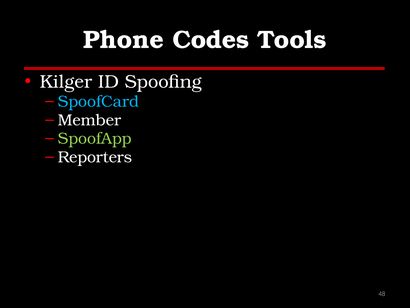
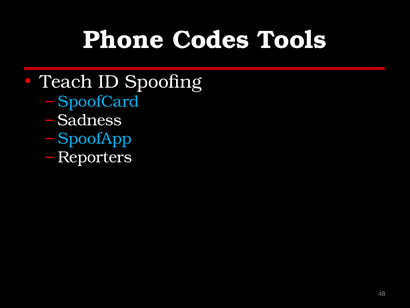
Kilger: Kilger -> Teach
Member: Member -> Sadness
SpoofApp colour: light green -> light blue
